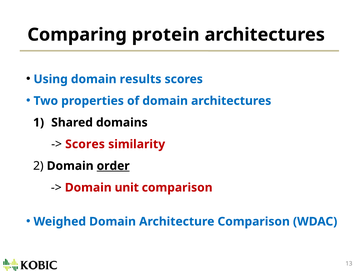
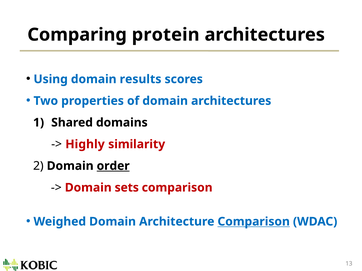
Scores at (85, 144): Scores -> Highly
unit: unit -> sets
Comparison at (254, 222) underline: none -> present
